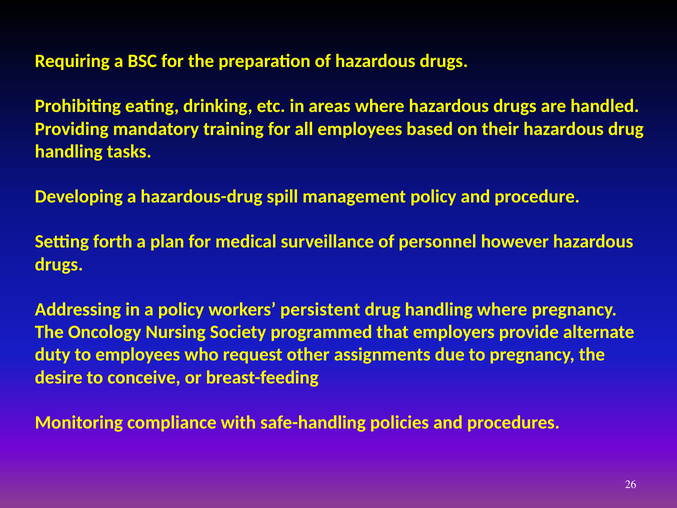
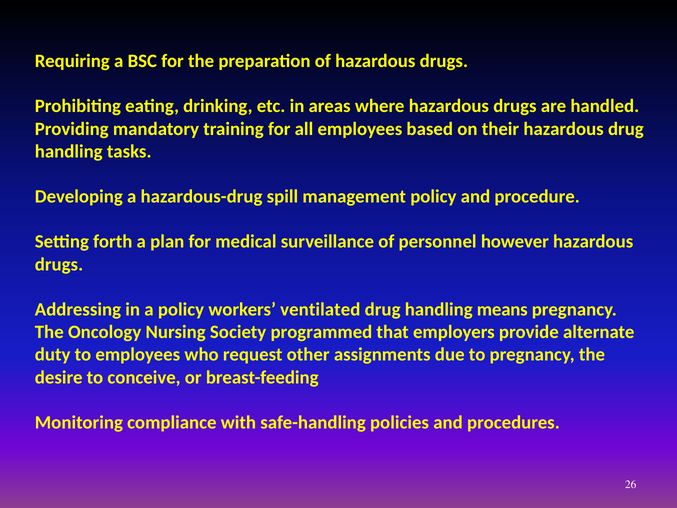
persistent: persistent -> ventilated
handling where: where -> means
